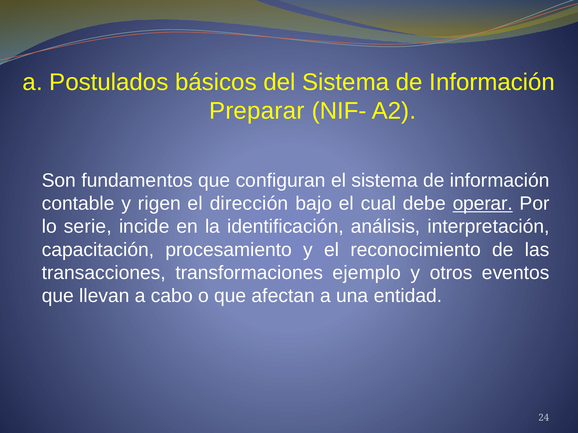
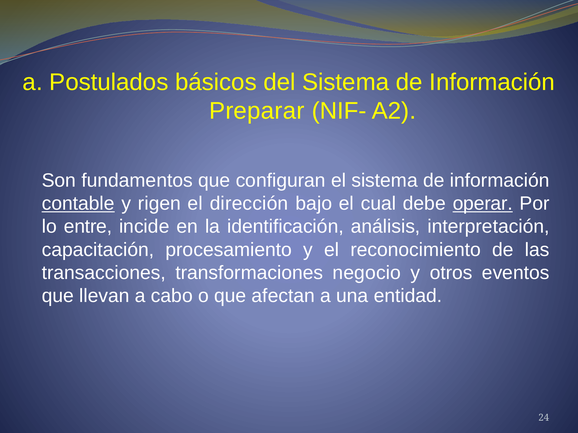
contable underline: none -> present
serie: serie -> entre
ejemplo: ejemplo -> negocio
